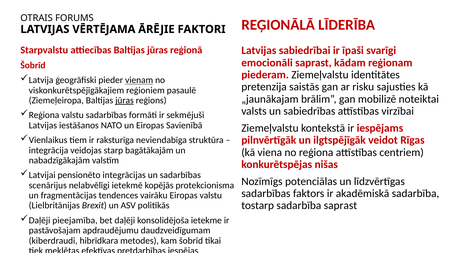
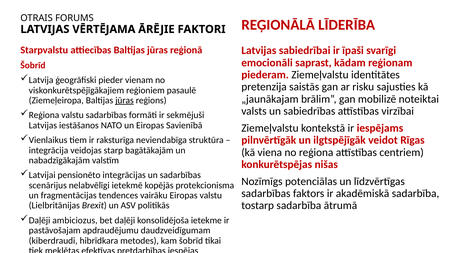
vienam underline: present -> none
sadarbība saprast: saprast -> ātrumā
pieejamība: pieejamība -> ambiciozus
